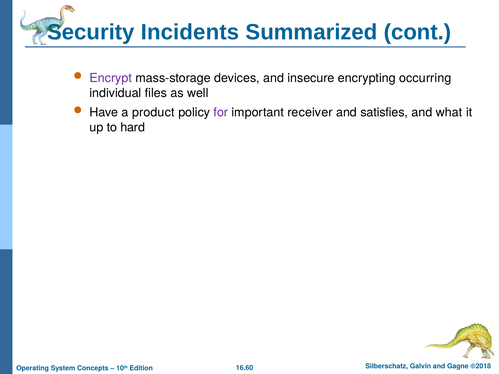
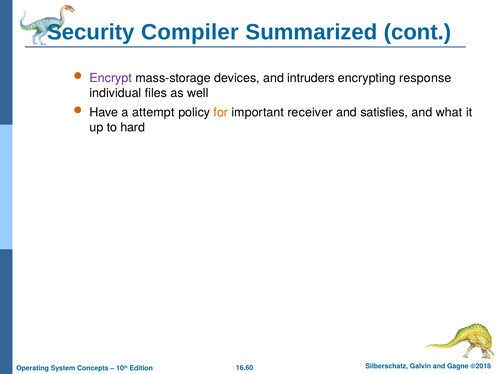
Incidents: Incidents -> Compiler
insecure: insecure -> intruders
occurring: occurring -> response
product: product -> attempt
for colour: purple -> orange
